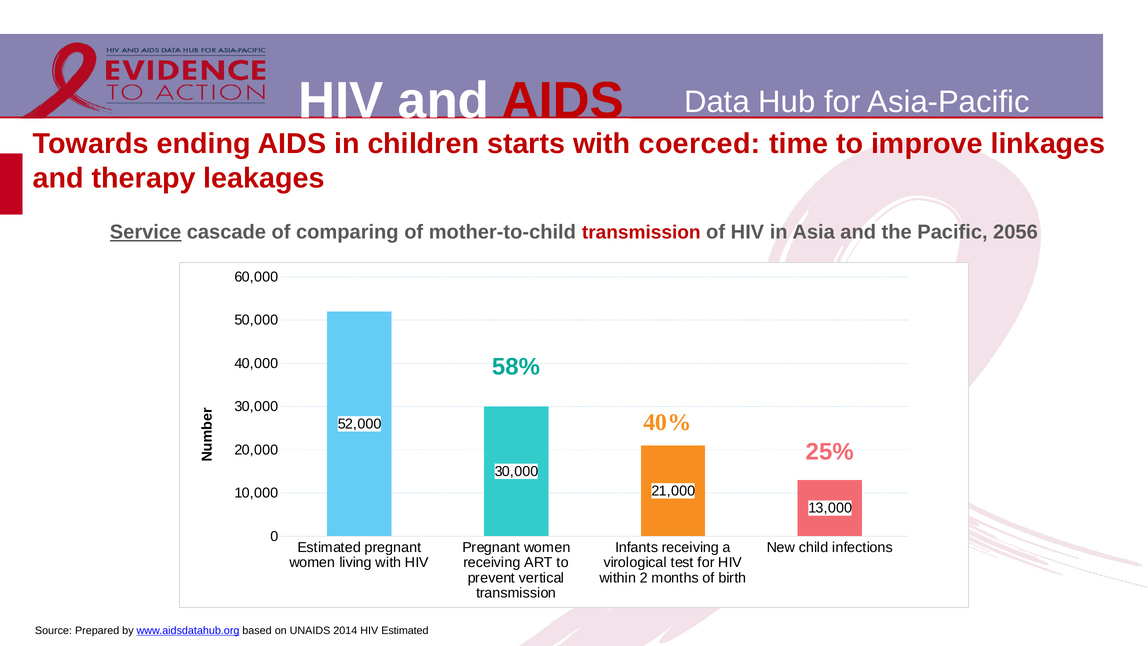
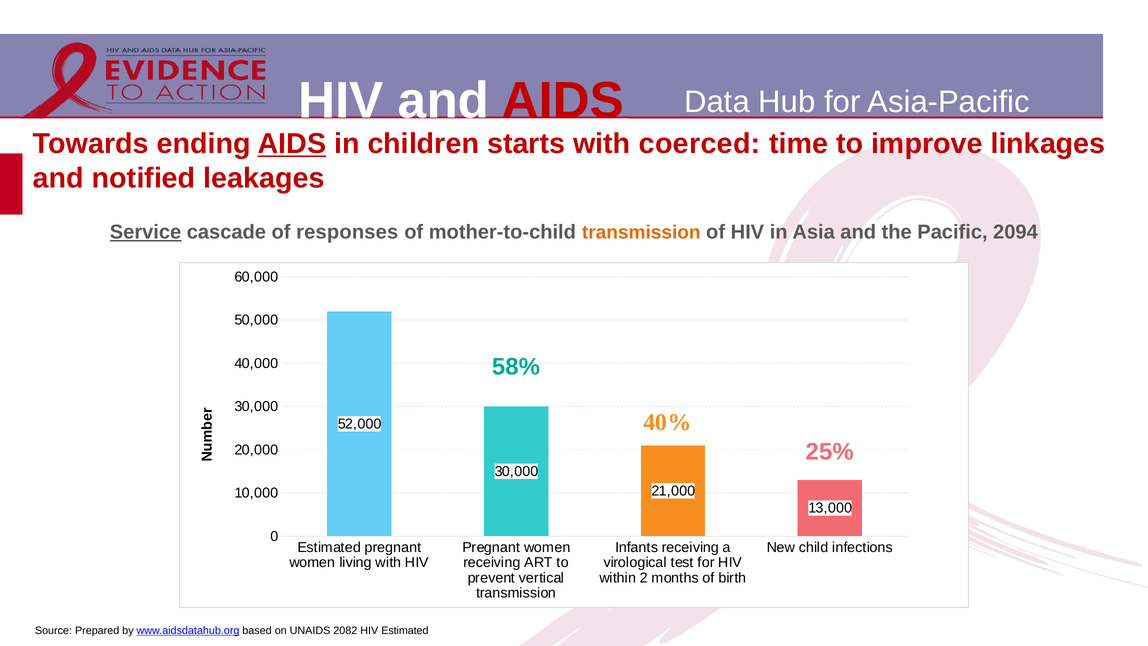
AIDS at (292, 144) underline: none -> present
therapy: therapy -> notified
comparing: comparing -> responses
transmission at (641, 232) colour: red -> orange
2056: 2056 -> 2094
2014: 2014 -> 2082
